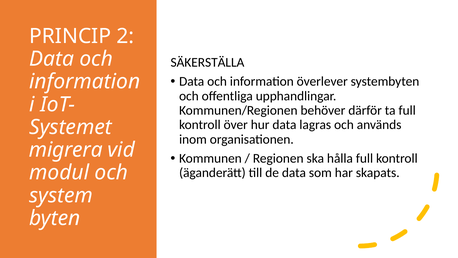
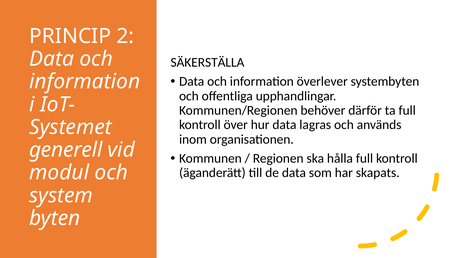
migrera: migrera -> generell
